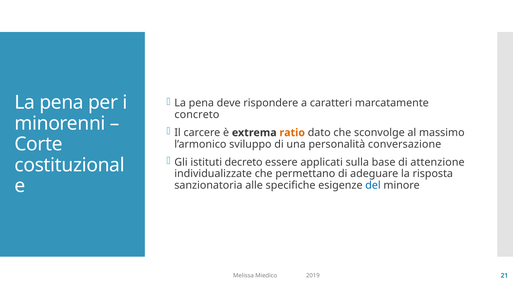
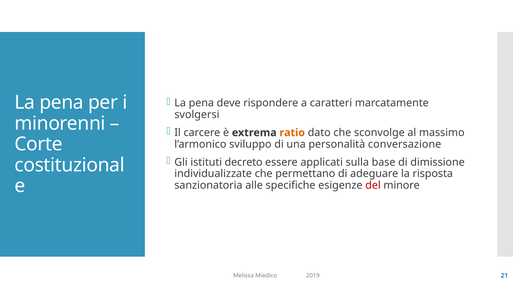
concreto: concreto -> svolgersi
attenzione: attenzione -> dimissione
del colour: blue -> red
